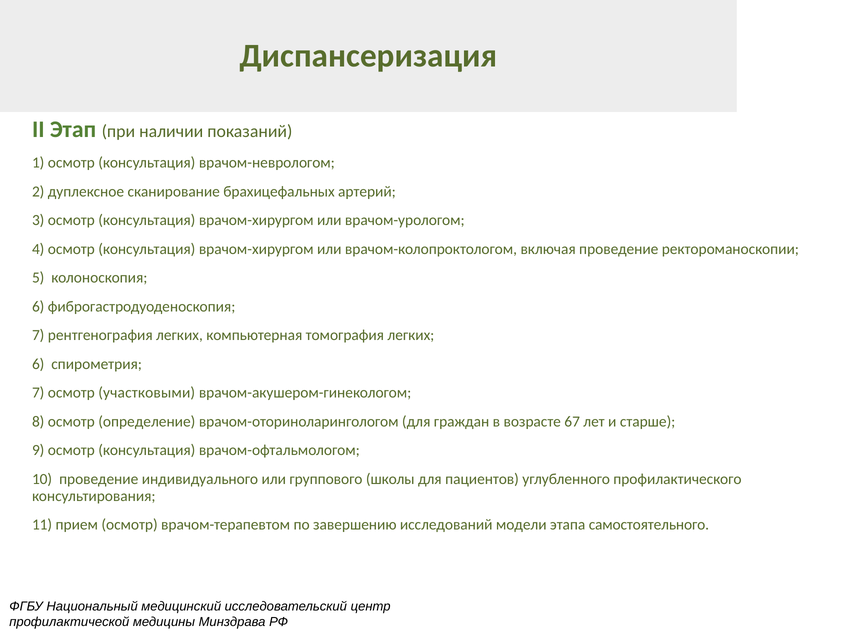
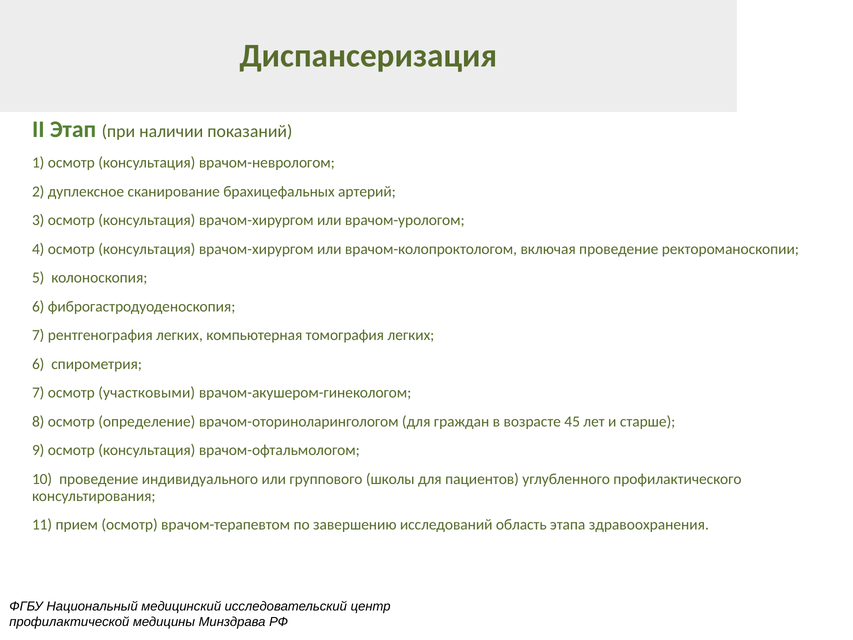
67: 67 -> 45
модели: модели -> область
самостоятельного: самостоятельного -> здравоохранения
